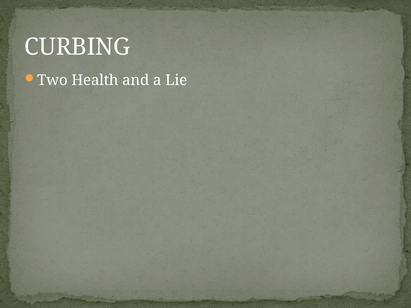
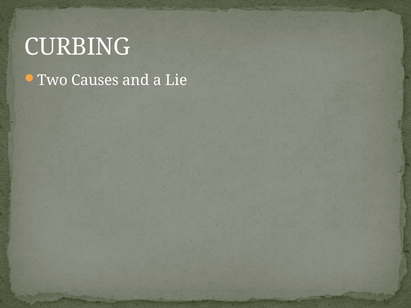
Health: Health -> Causes
